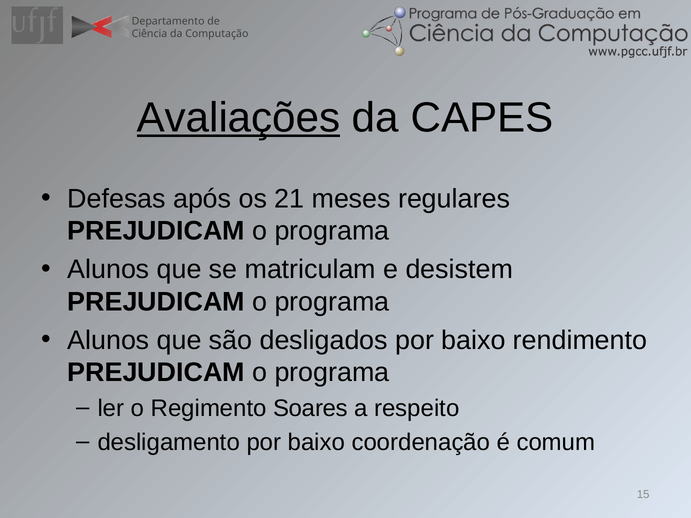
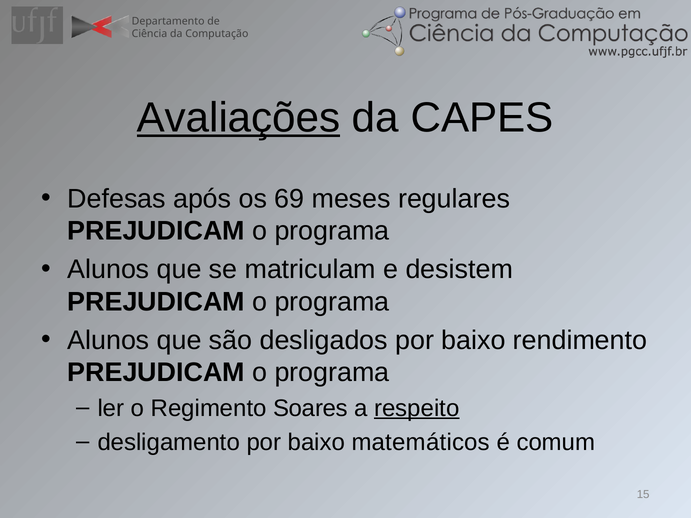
21: 21 -> 69
respeito underline: none -> present
coordenação: coordenação -> matemáticos
